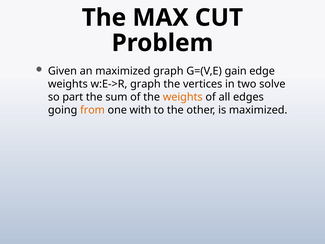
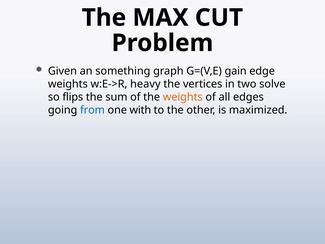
an maximized: maximized -> something
w:E->R graph: graph -> heavy
part: part -> flips
from colour: orange -> blue
